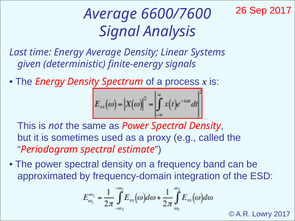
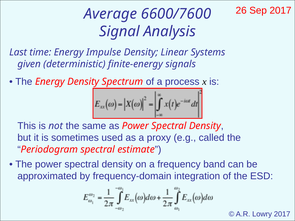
Energy Average: Average -> Impulse
